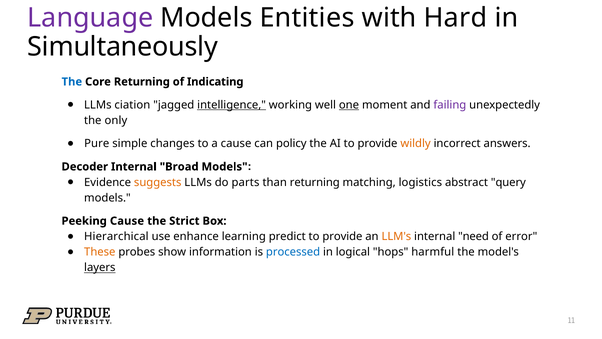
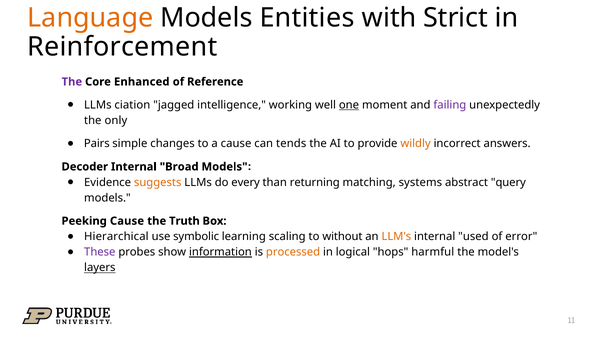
Language colour: purple -> orange
Hard: Hard -> Strict
Simultaneously: Simultaneously -> Reinforcement
The at (72, 82) colour: blue -> purple
Core Returning: Returning -> Enhanced
Indicating: Indicating -> Reference
intelligence underline: present -> none
Pure: Pure -> Pairs
policy: policy -> tends
parts: parts -> every
logistics: logistics -> systems
Strict: Strict -> Truth
enhance: enhance -> symbolic
predict: predict -> scaling
provide at (342, 236): provide -> without
need: need -> used
These colour: orange -> purple
information underline: none -> present
processed colour: blue -> orange
